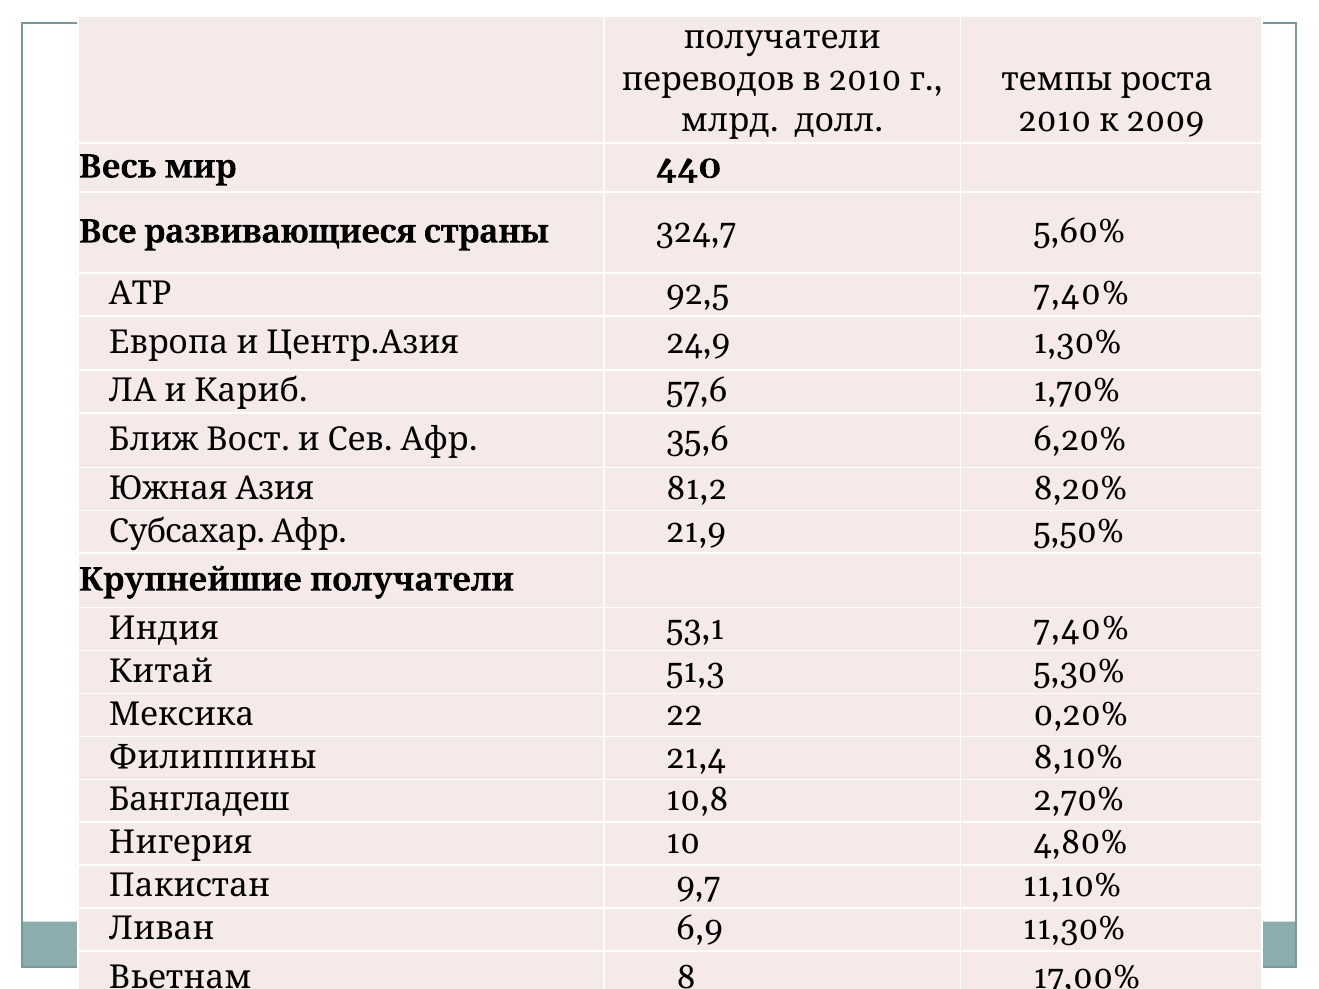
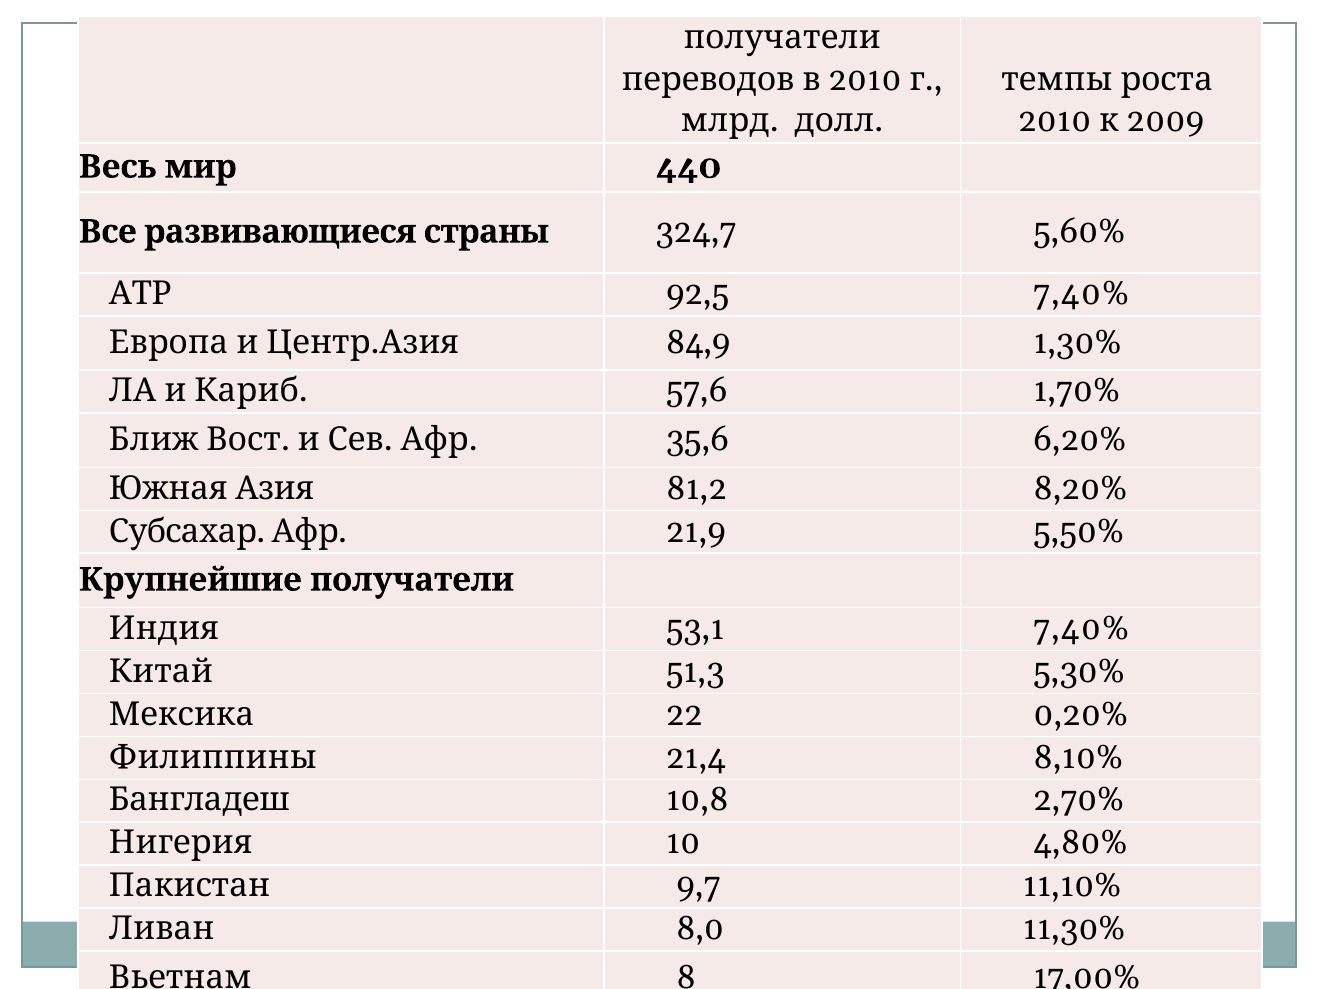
24,9: 24,9 -> 84,9
6,9: 6,9 -> 8,0
